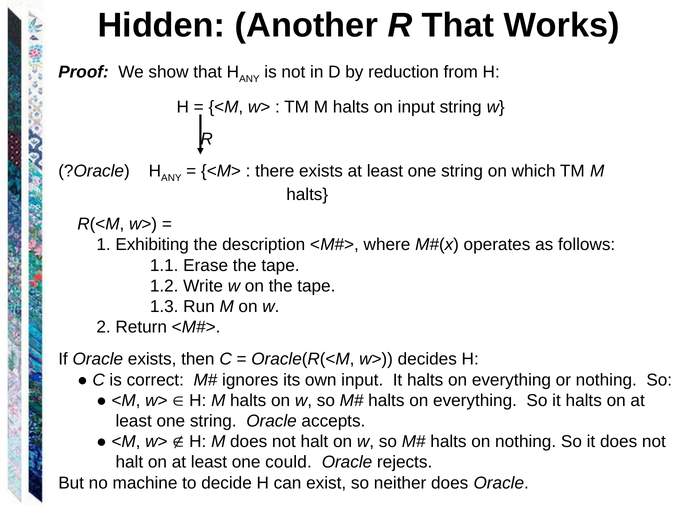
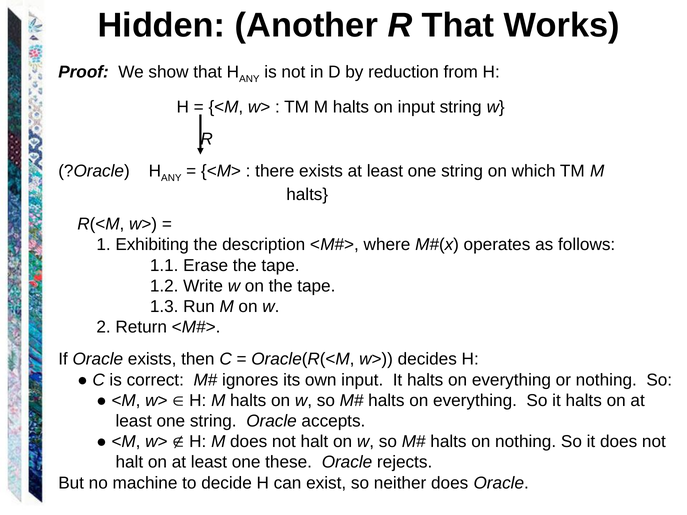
could: could -> these
